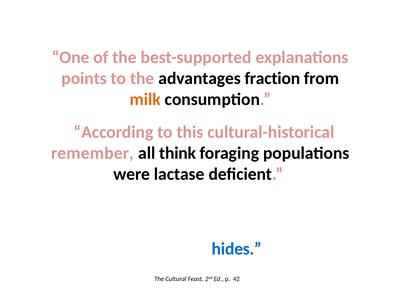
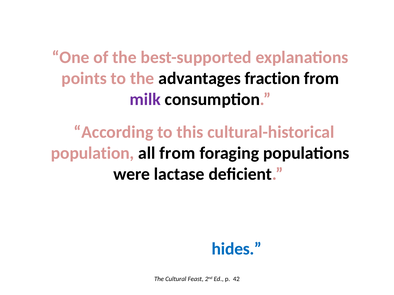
milk colour: orange -> purple
remember: remember -> population
all think: think -> from
